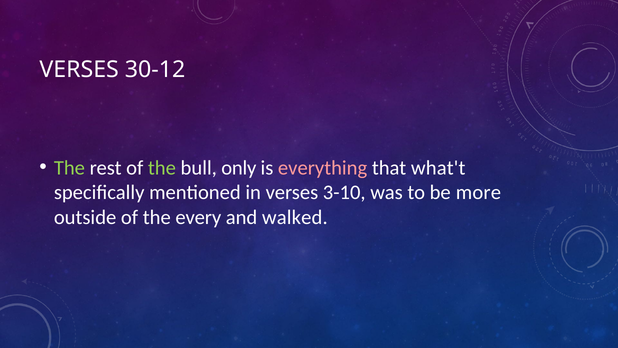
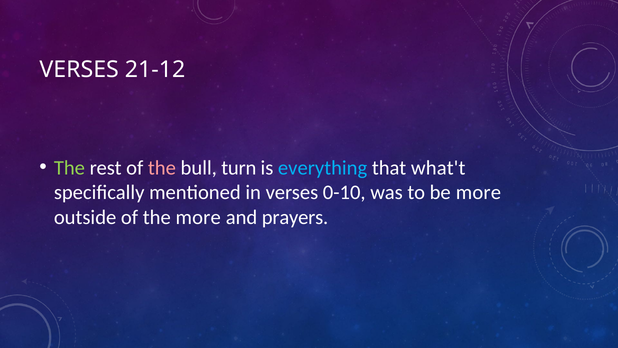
30-12: 30-12 -> 21-12
the at (162, 168) colour: light green -> pink
only: only -> turn
everything colour: pink -> light blue
3-10: 3-10 -> 0-10
the every: every -> more
walked: walked -> prayers
